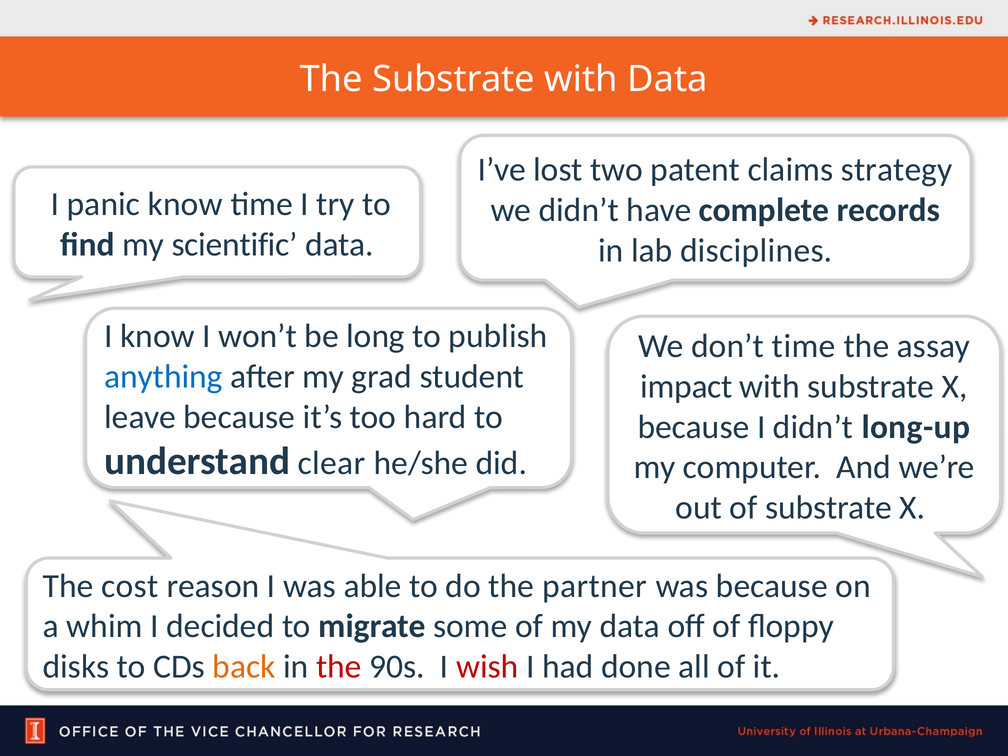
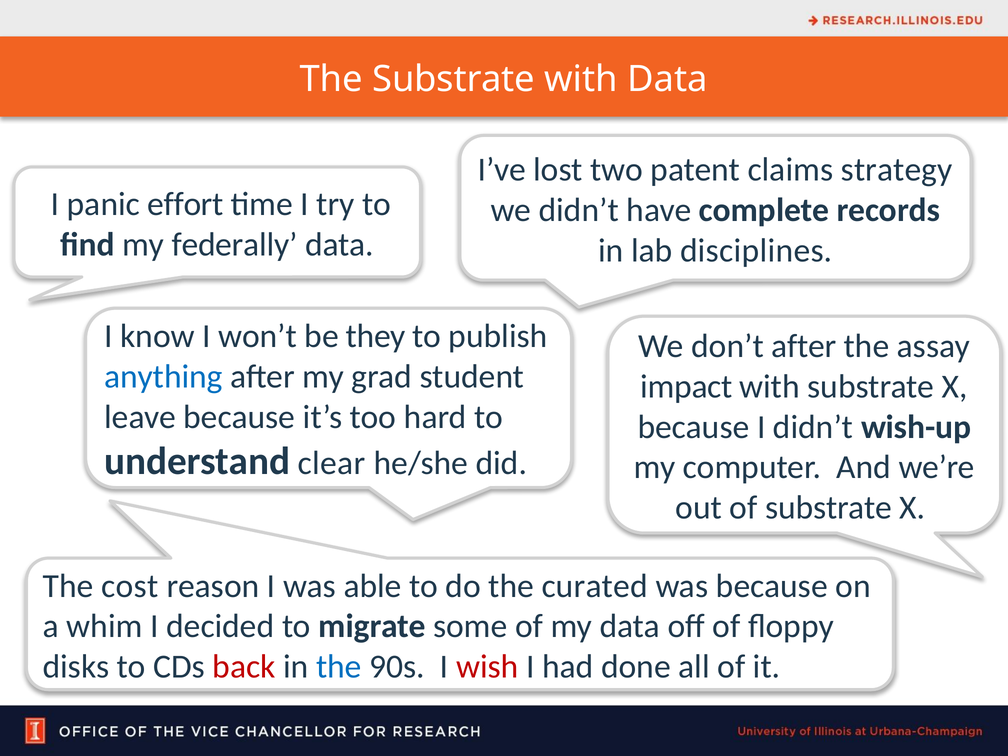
panic know: know -> effort
scientific: scientific -> federally
long: long -> they
don’t time: time -> after
long-up: long-up -> wish-up
partner: partner -> curated
back colour: orange -> red
the at (339, 667) colour: red -> blue
